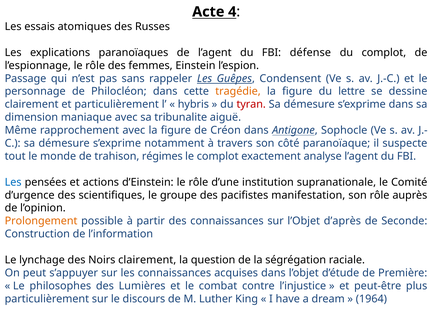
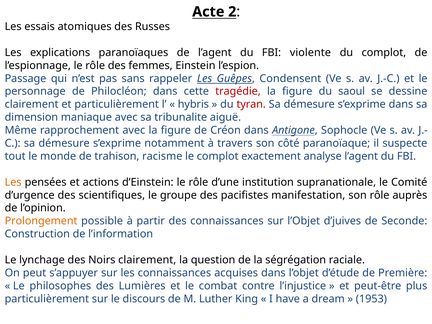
4: 4 -> 2
défense: défense -> violente
tragédie colour: orange -> red
lettre: lettre -> saoul
régimes: régimes -> racisme
Les at (13, 182) colour: blue -> orange
d’après: d’après -> d’juives
1964: 1964 -> 1953
